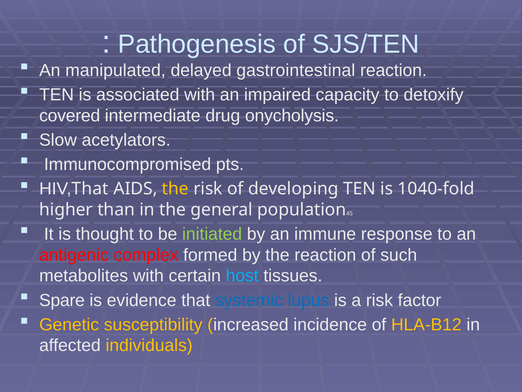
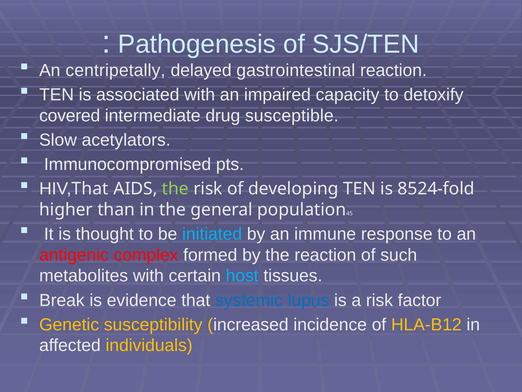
manipulated: manipulated -> centripetally
onycholysis: onycholysis -> susceptible
the at (175, 189) colour: yellow -> light green
1040-fold: 1040-fold -> 8524-fold
initiated colour: light green -> light blue
Spare: Spare -> Break
